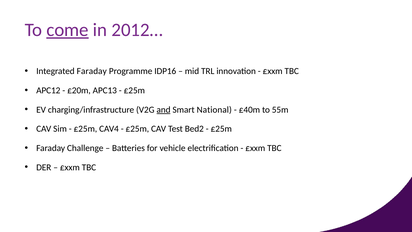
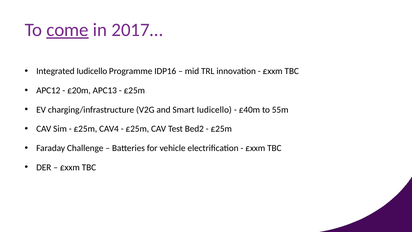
2012…: 2012… -> 2017…
Integrated Faraday: Faraday -> Iudicello
and underline: present -> none
Smart National: National -> Iudicello
